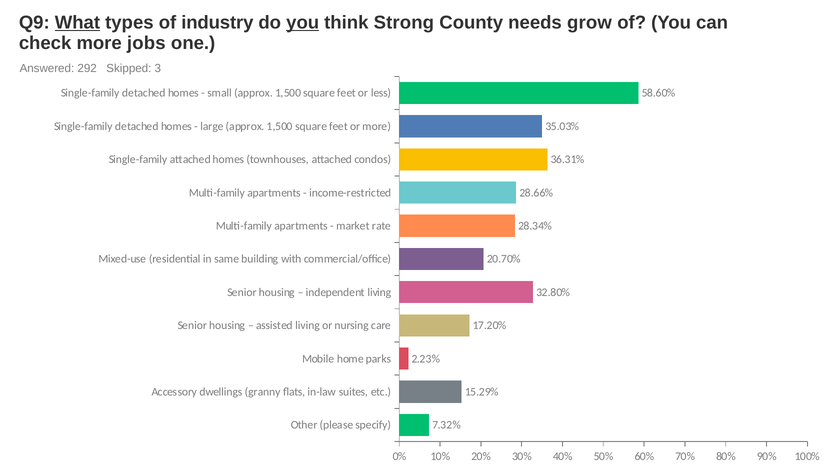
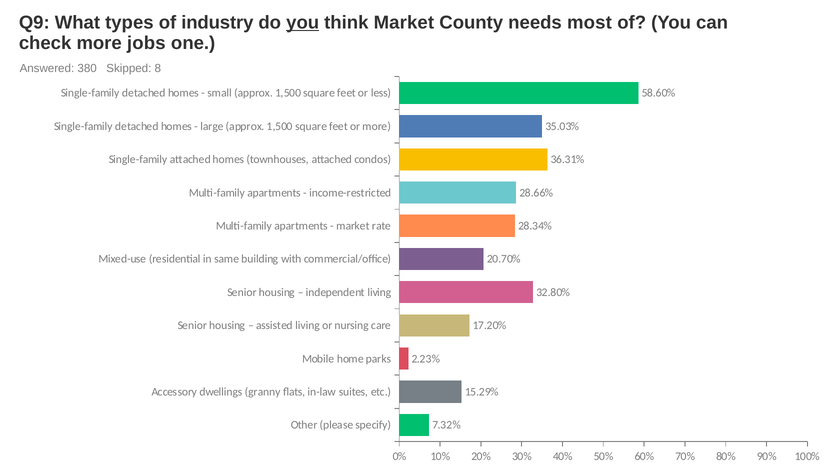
What underline: present -> none
think Strong: Strong -> Market
grow: grow -> most
292: 292 -> 380
3: 3 -> 8
